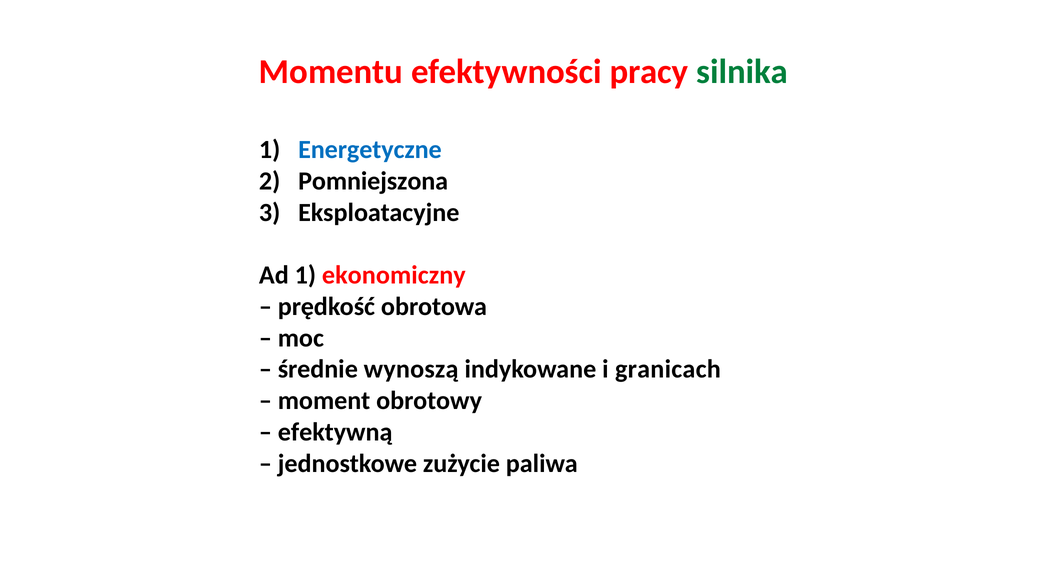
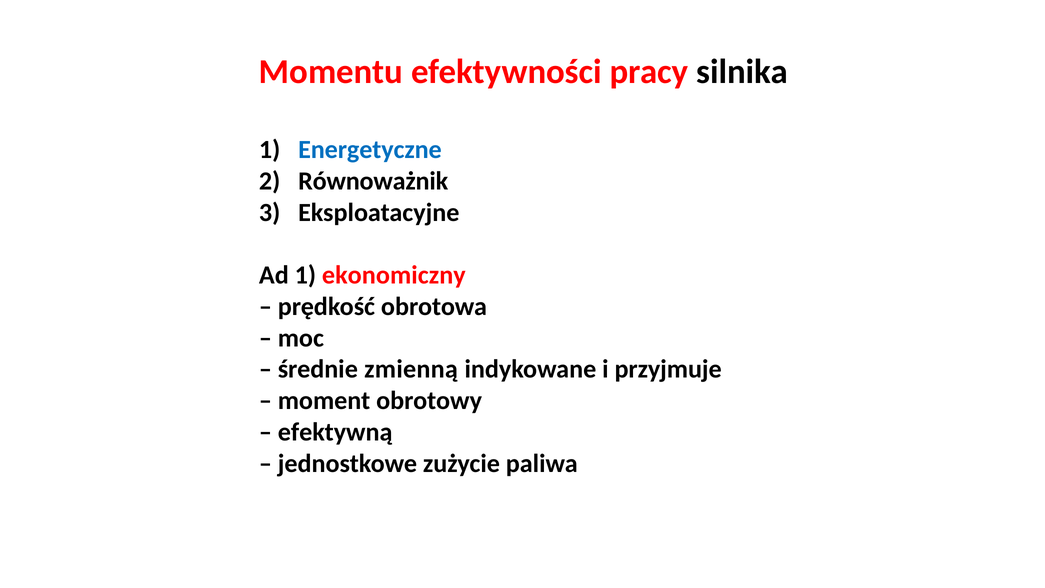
silnika colour: green -> black
Pomniejszona: Pomniejszona -> Równoważnik
wynoszą: wynoszą -> zmienną
granicach: granicach -> przyjmuje
